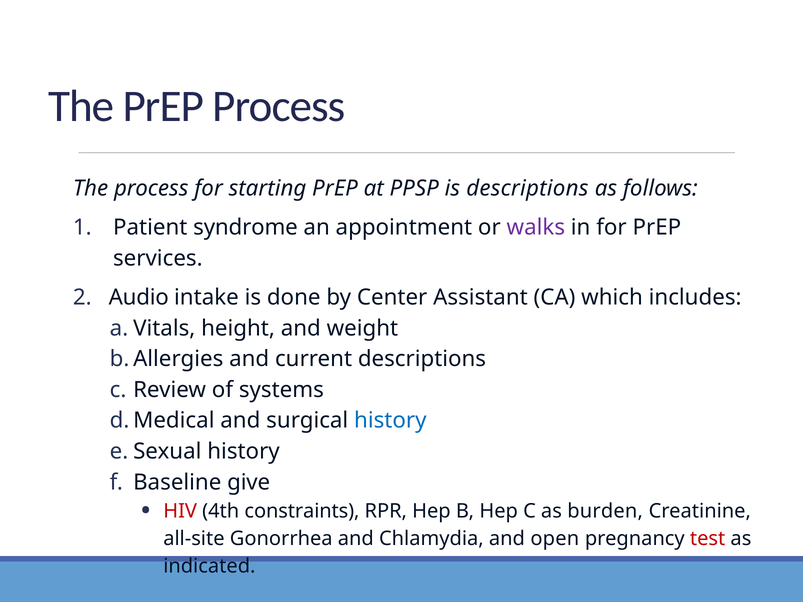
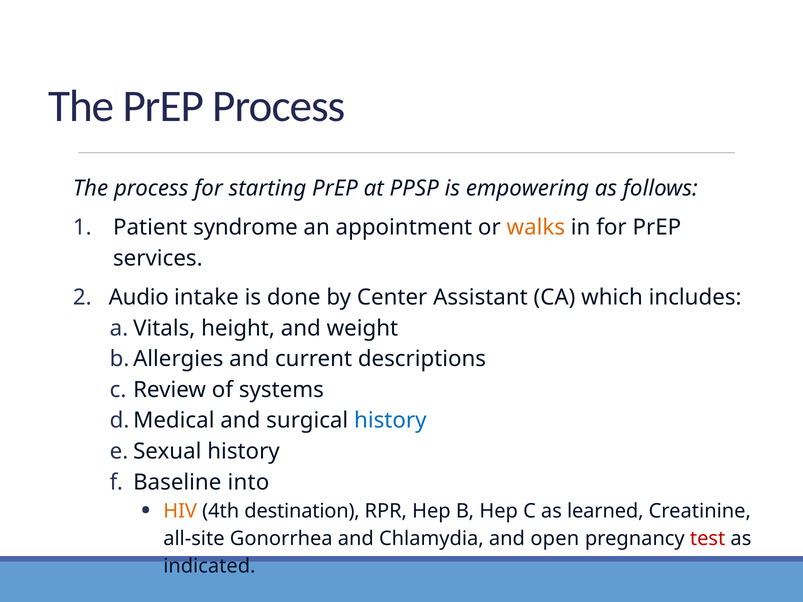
is descriptions: descriptions -> empowering
walks colour: purple -> orange
give: give -> into
HIV colour: red -> orange
constraints: constraints -> destination
burden: burden -> learned
